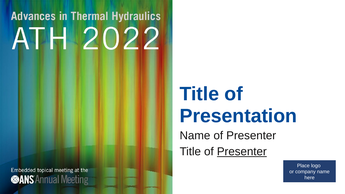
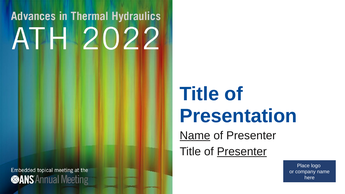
Name at (195, 136) underline: none -> present
